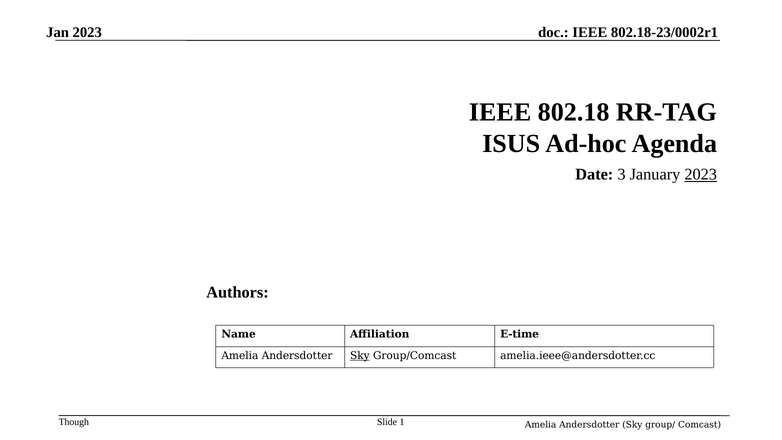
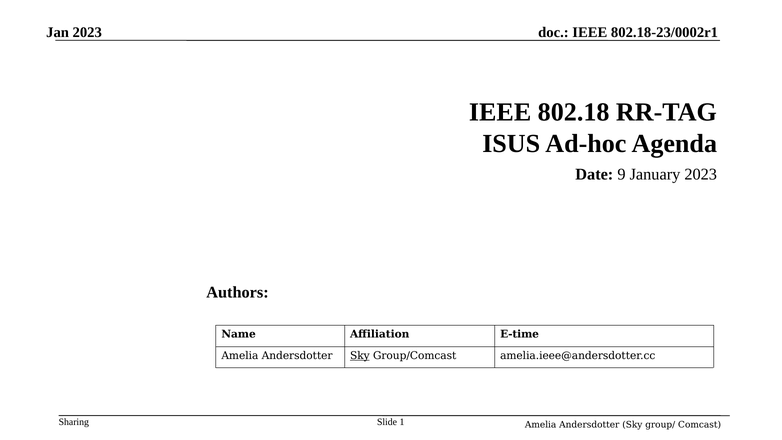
3: 3 -> 9
2023 at (701, 174) underline: present -> none
Though: Though -> Sharing
